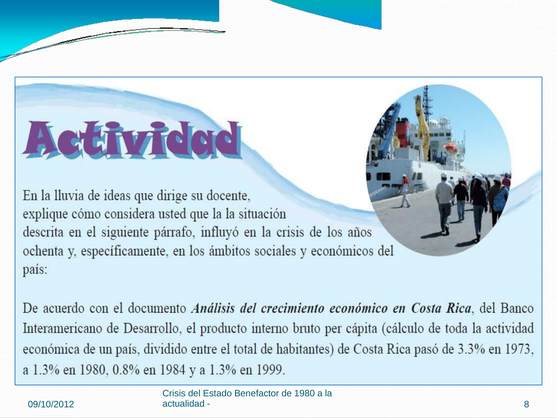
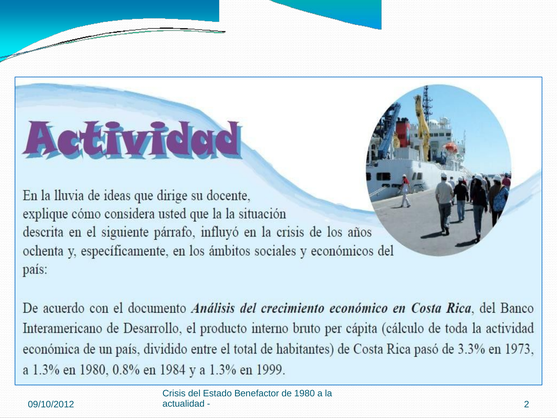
8: 8 -> 2
